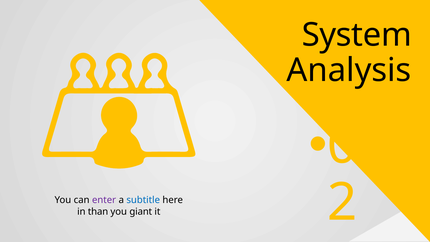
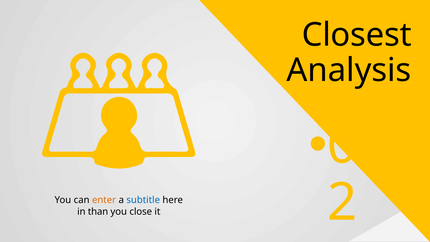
System: System -> Closest
enter colour: purple -> orange
giant: giant -> close
